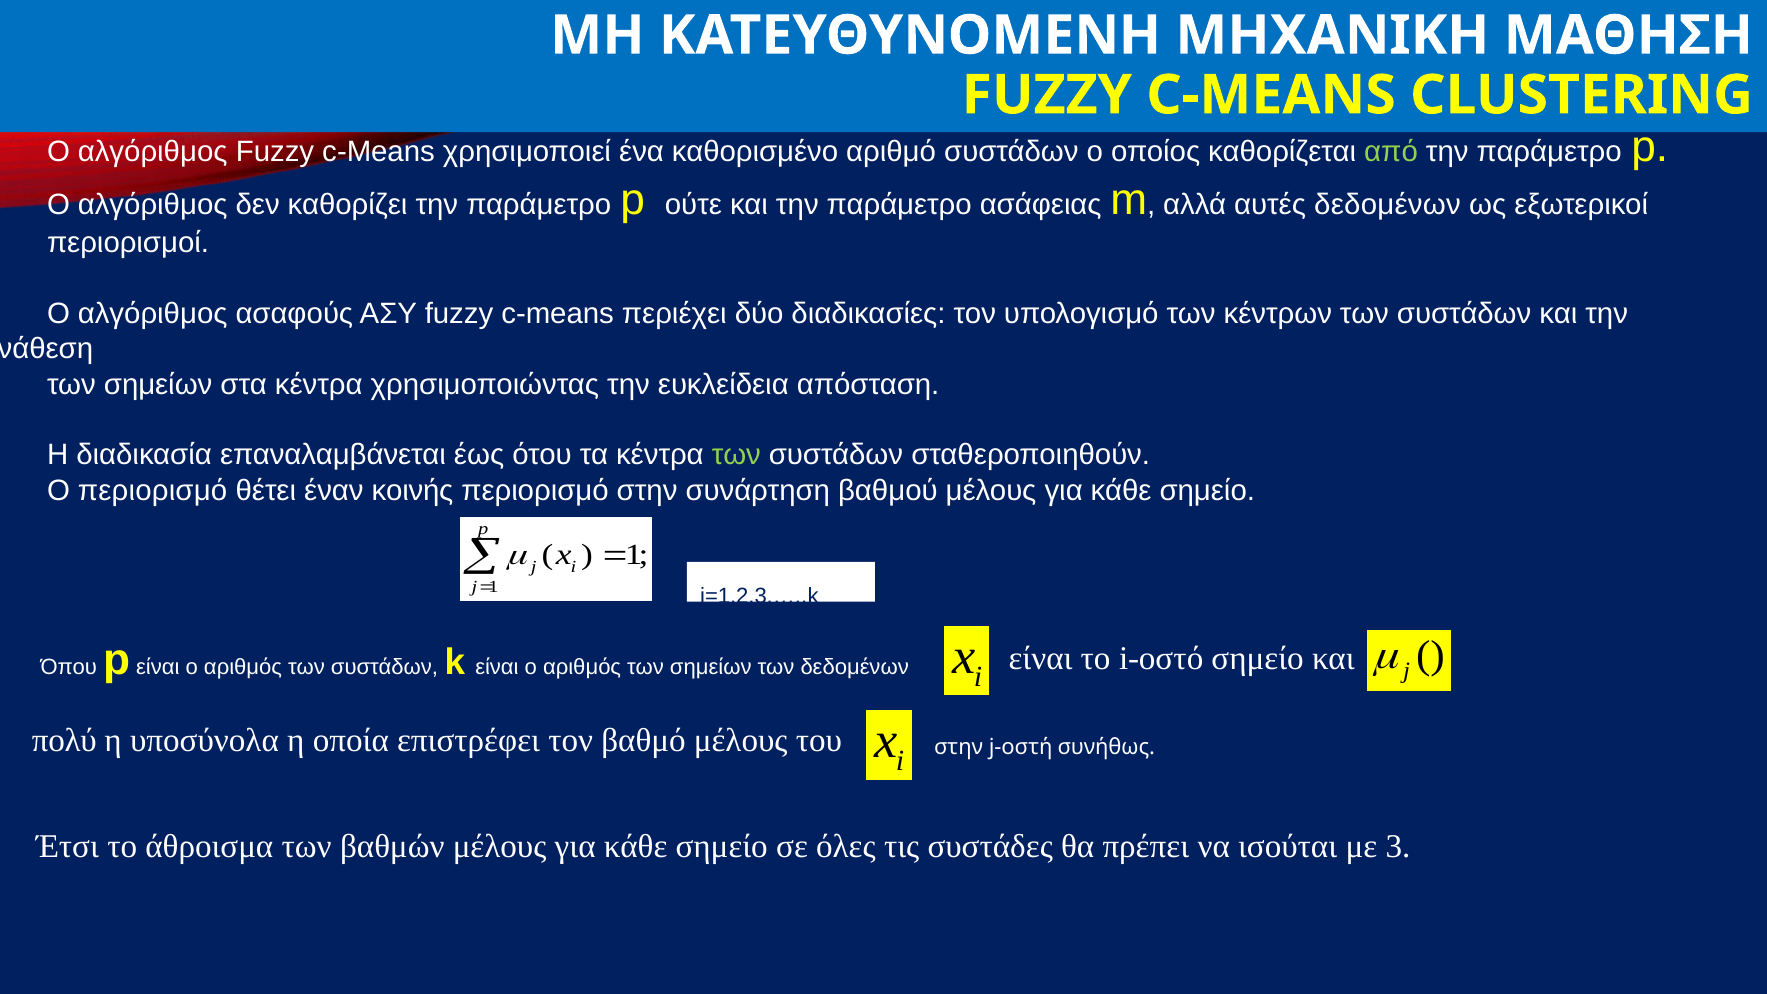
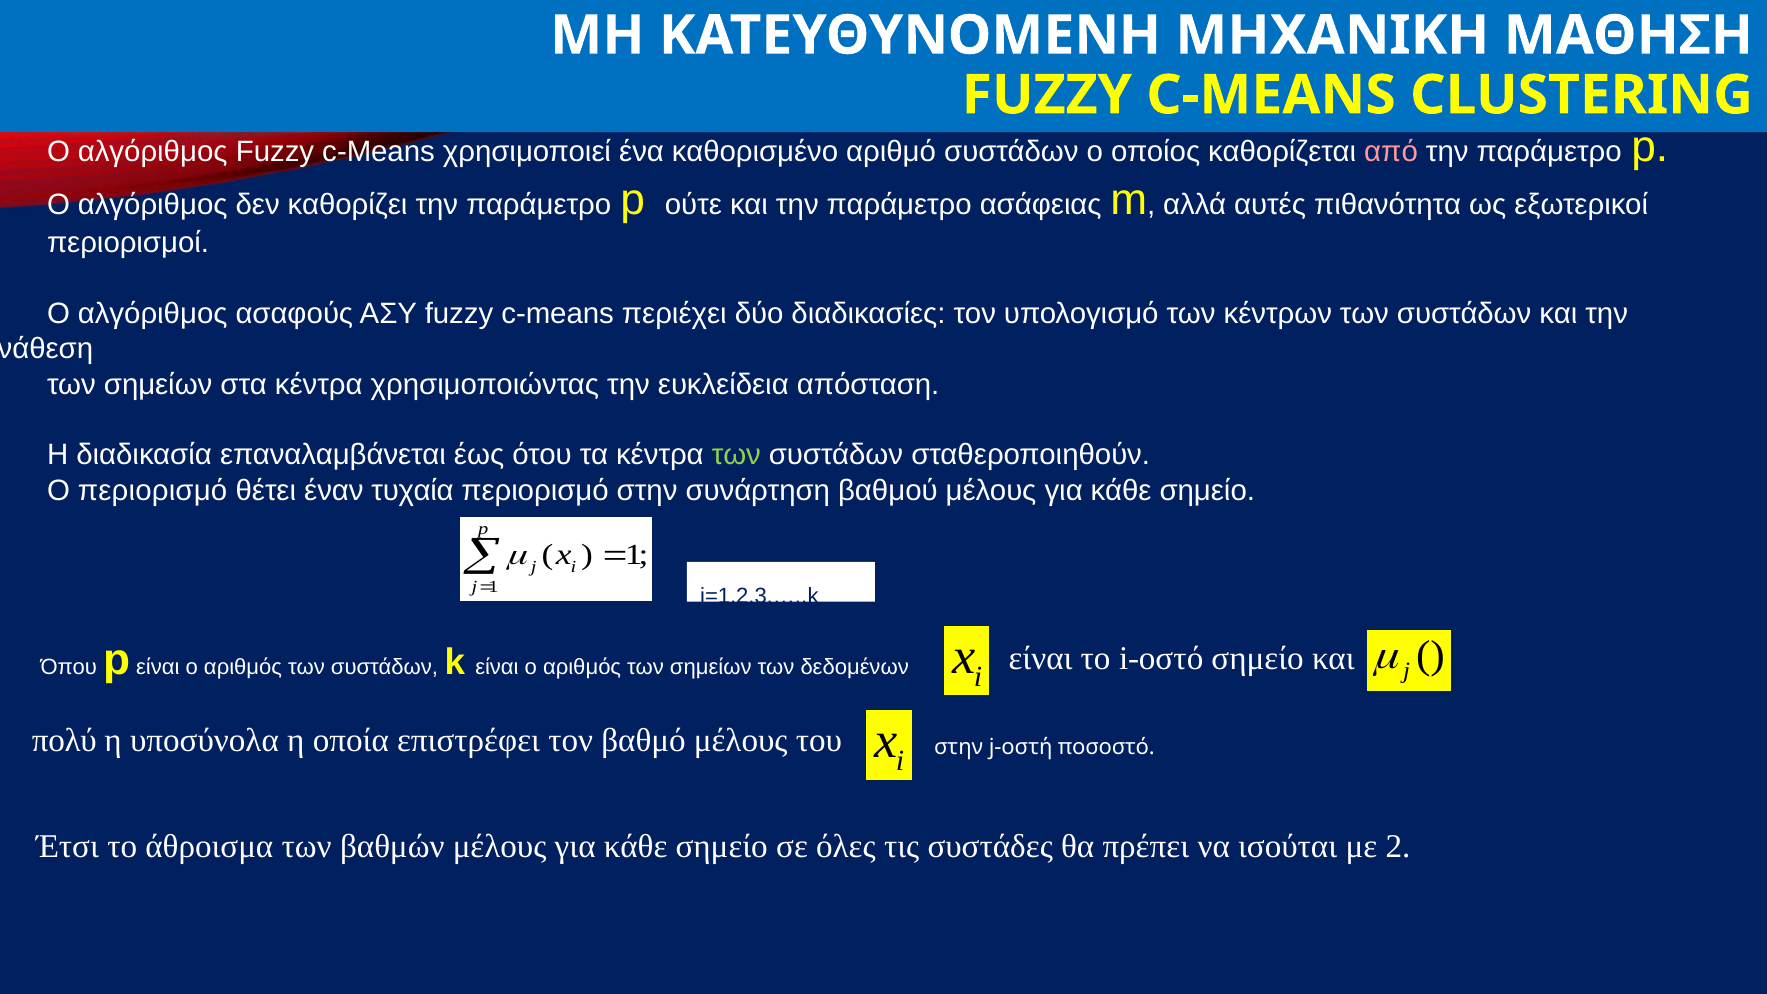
από colour: light green -> pink
αυτές δεδομένων: δεδομένων -> πιθανότητα
κοινής: κοινής -> τυχαία
συνήθως: συνήθως -> ποσοστό
3: 3 -> 2
